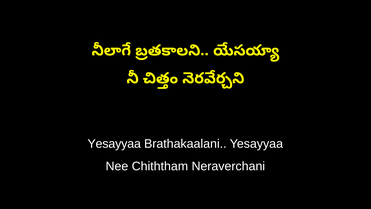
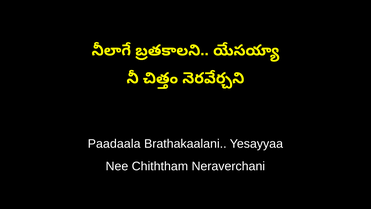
Yesayyaa at (114, 144): Yesayyaa -> Paadaala
